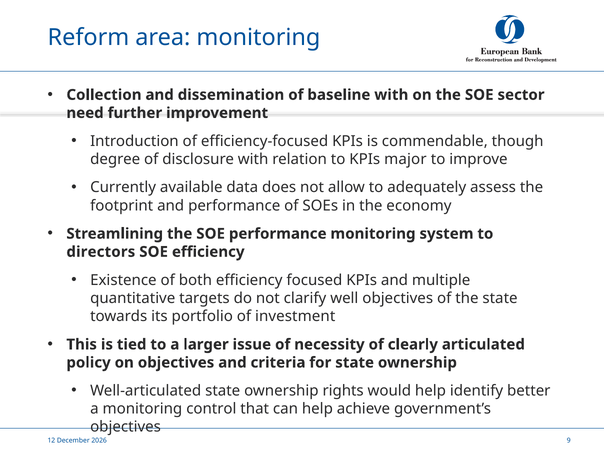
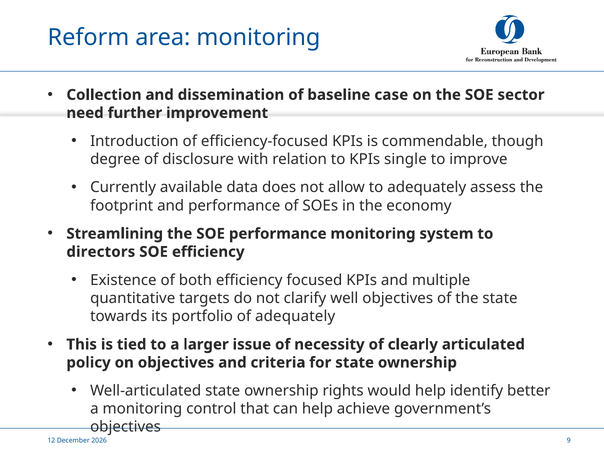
baseline with: with -> case
major: major -> single
of investment: investment -> adequately
